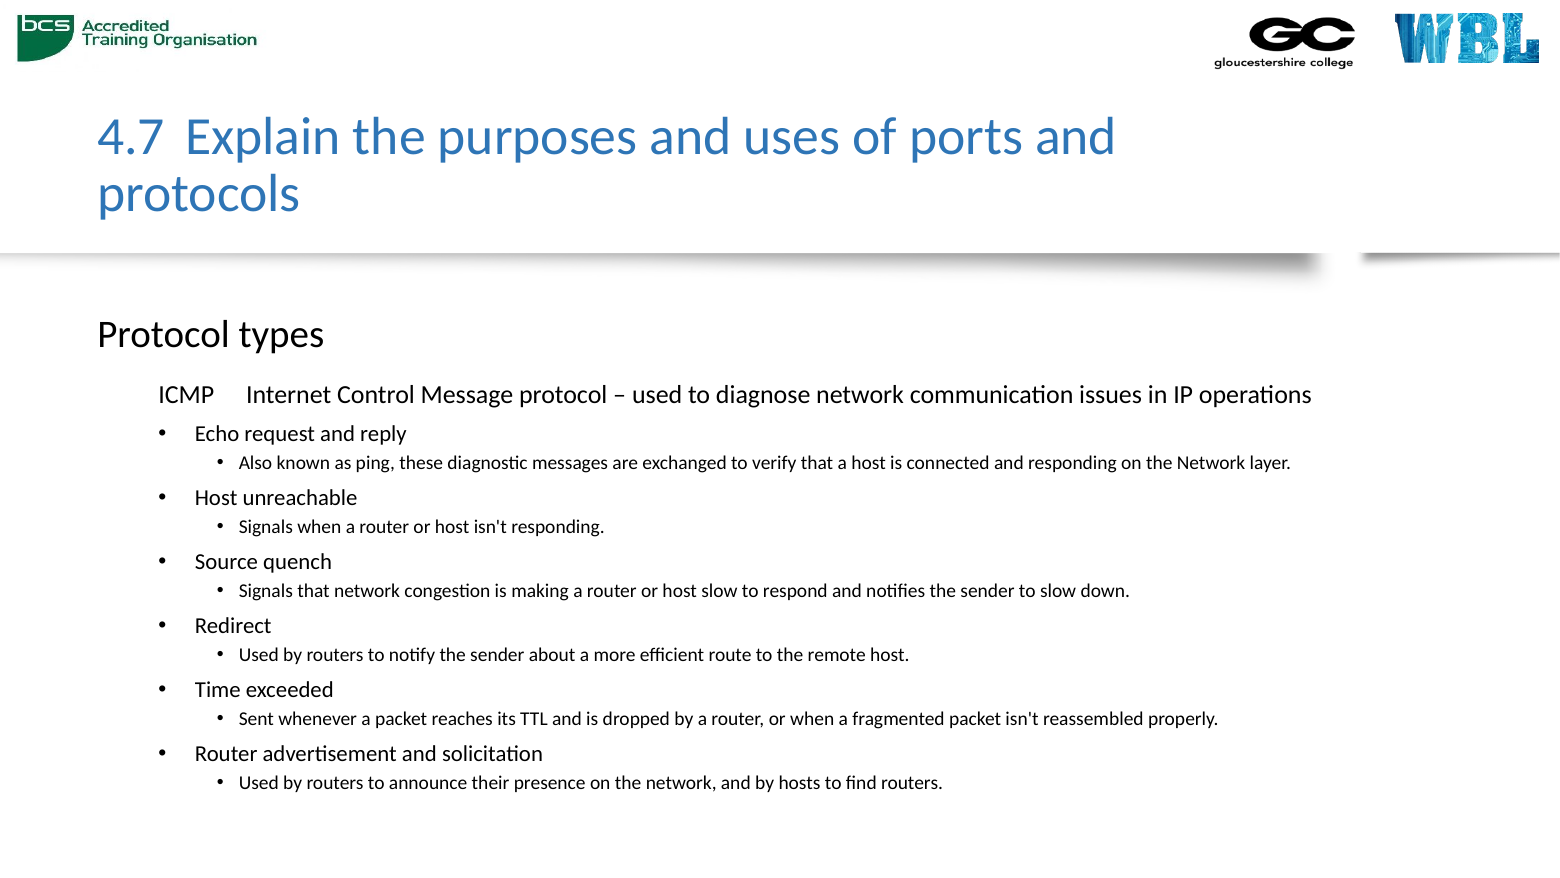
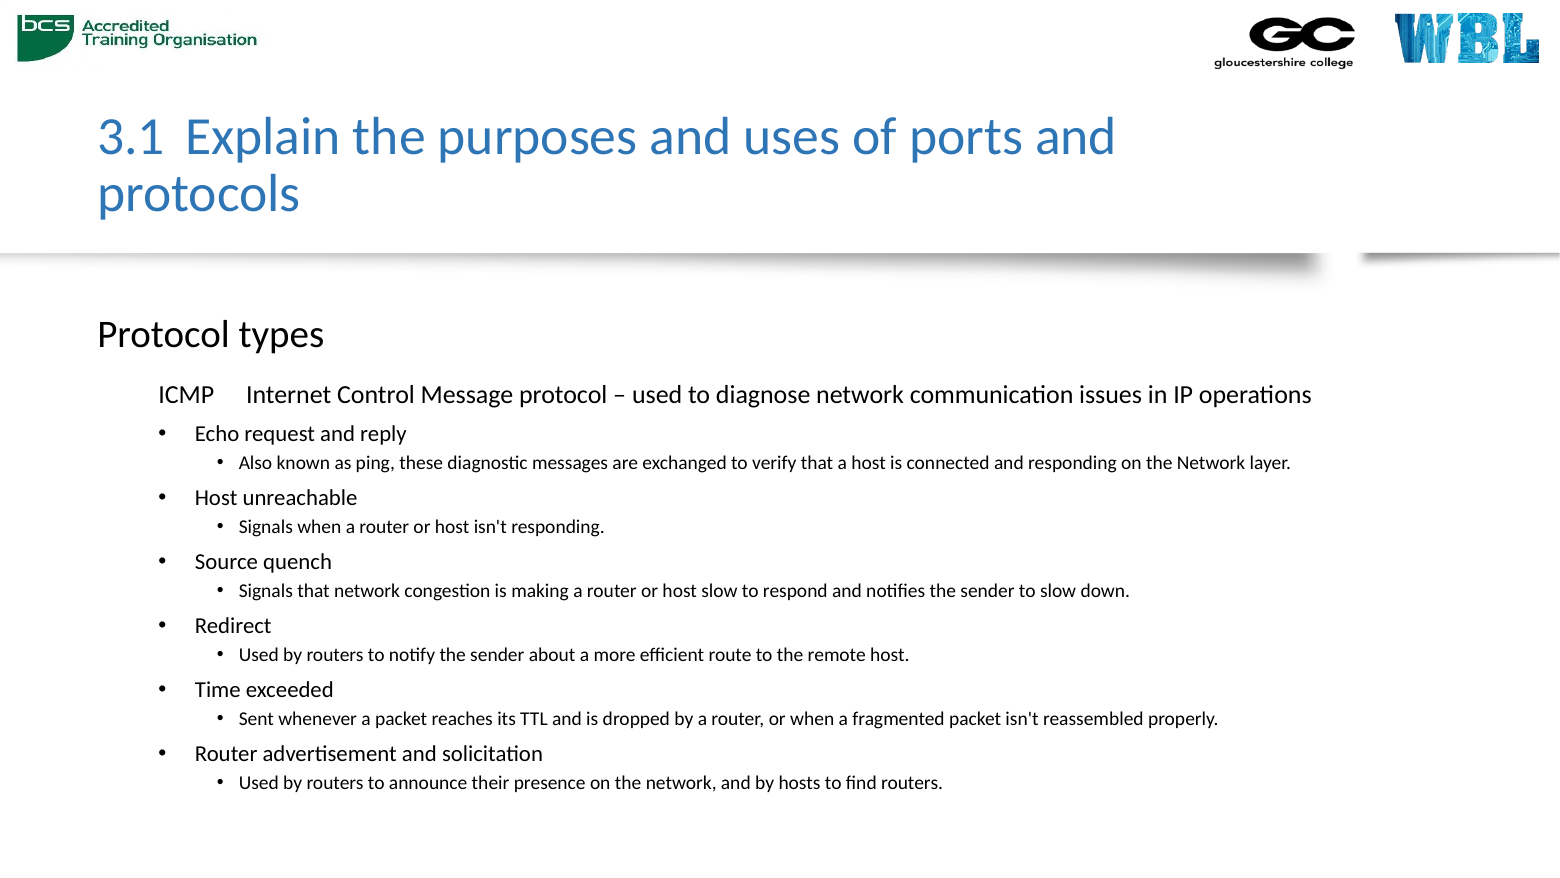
4.7: 4.7 -> 3.1
